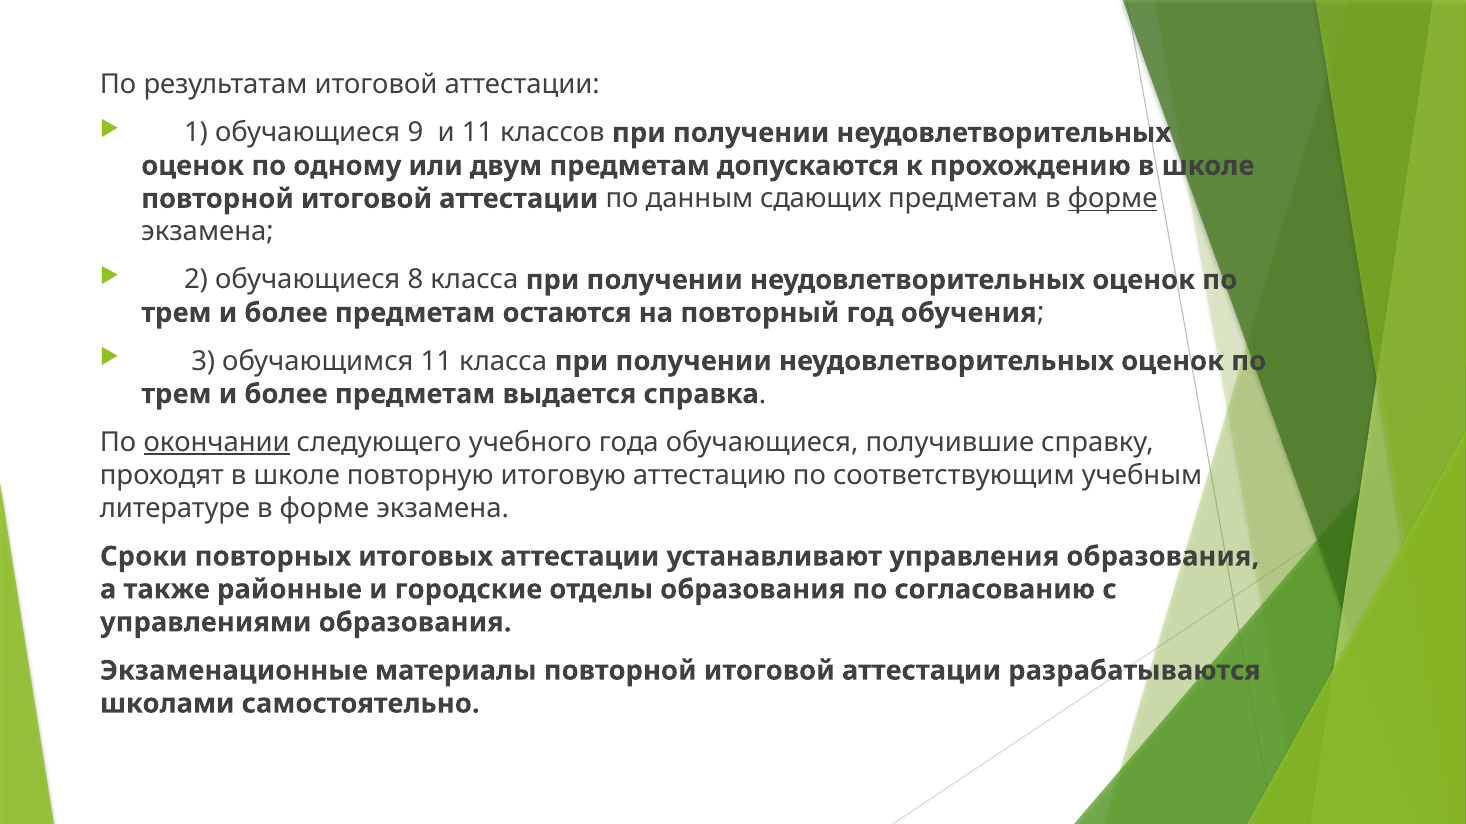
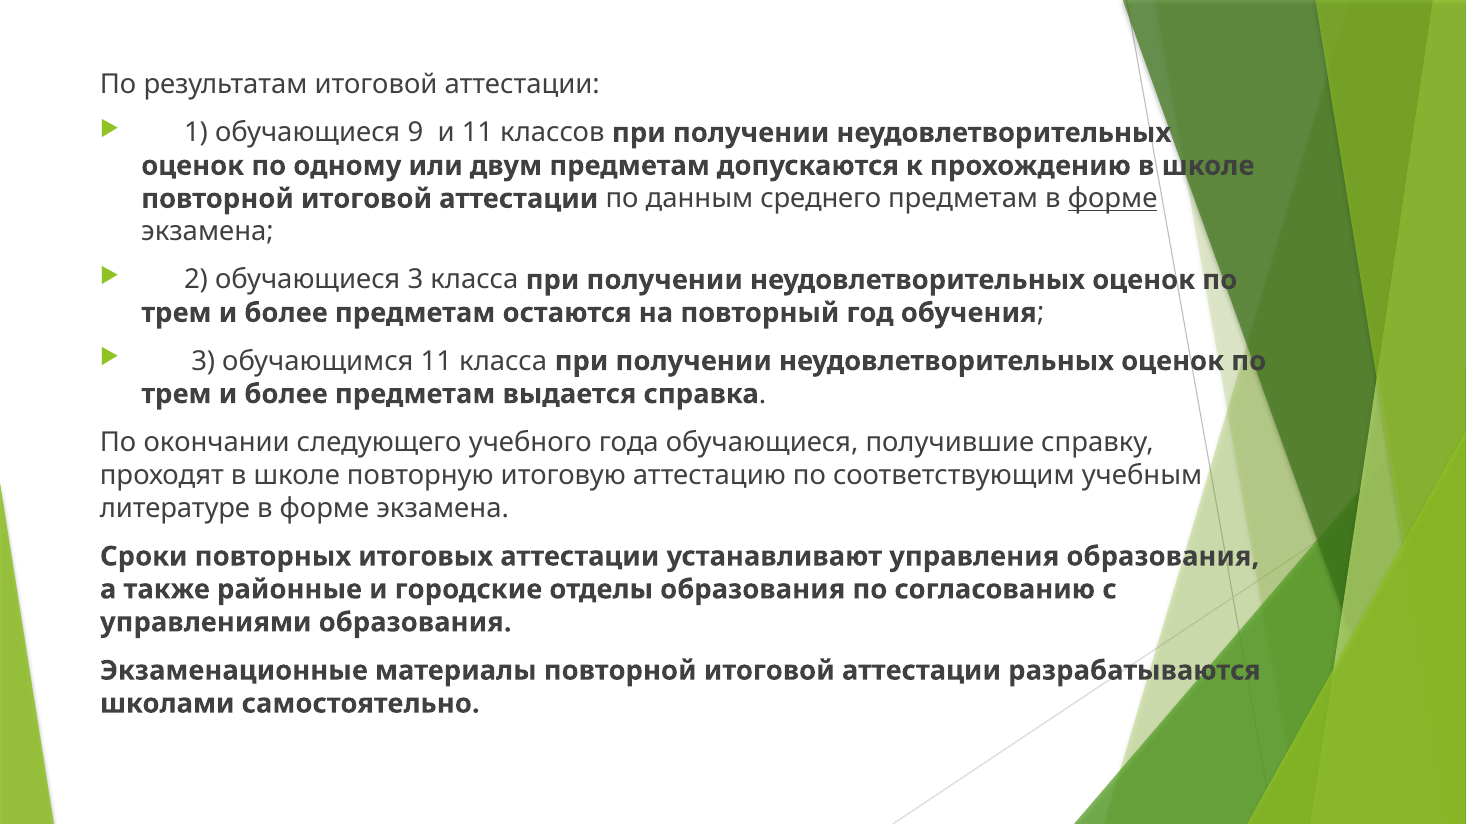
сдающих: сдающих -> среднего
обучающиеся 8: 8 -> 3
окончании underline: present -> none
